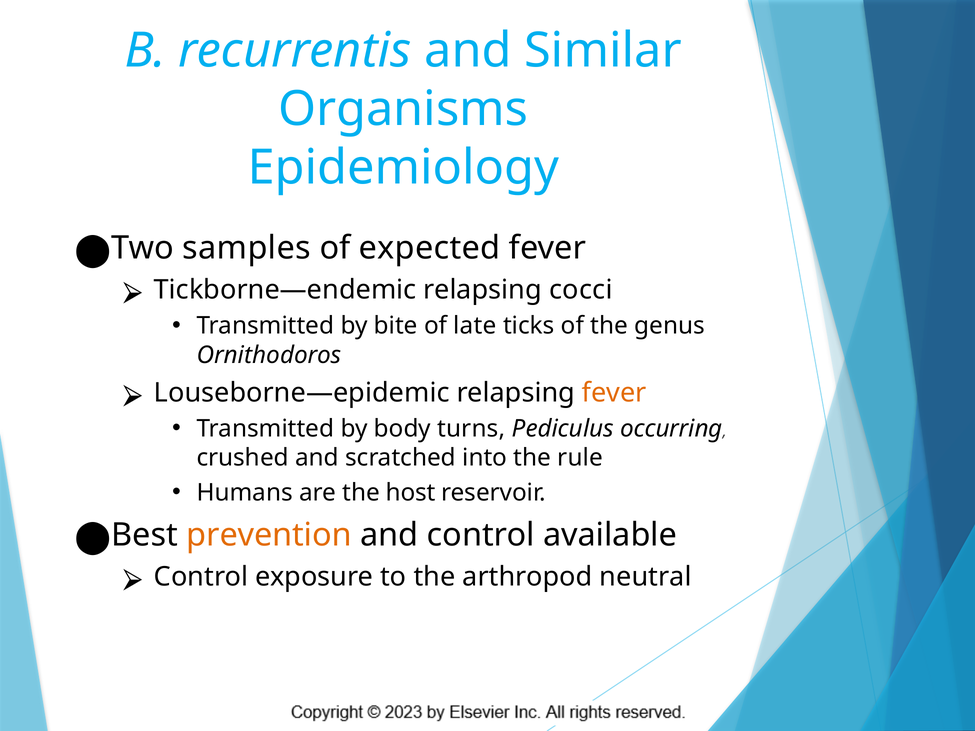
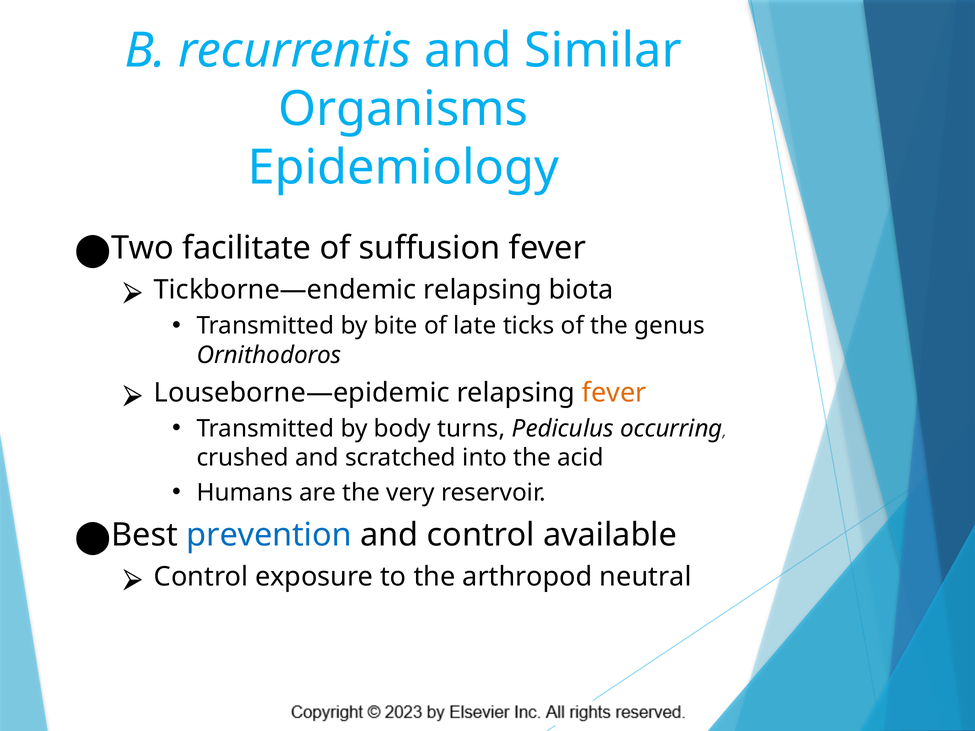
samples: samples -> facilitate
expected: expected -> suffusion
cocci: cocci -> biota
rule: rule -> acid
host: host -> very
prevention colour: orange -> blue
